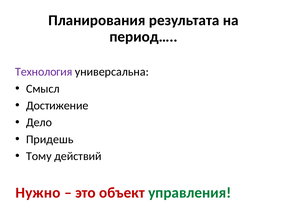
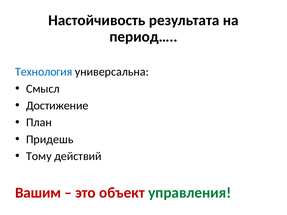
Планирования: Планирования -> Настойчивость
Технология colour: purple -> blue
Дело: Дело -> План
Нужно: Нужно -> Вашим
